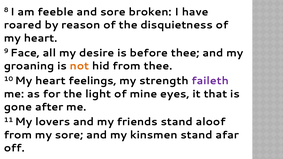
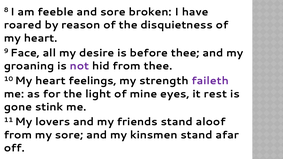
not colour: orange -> purple
that: that -> rest
after: after -> stink
